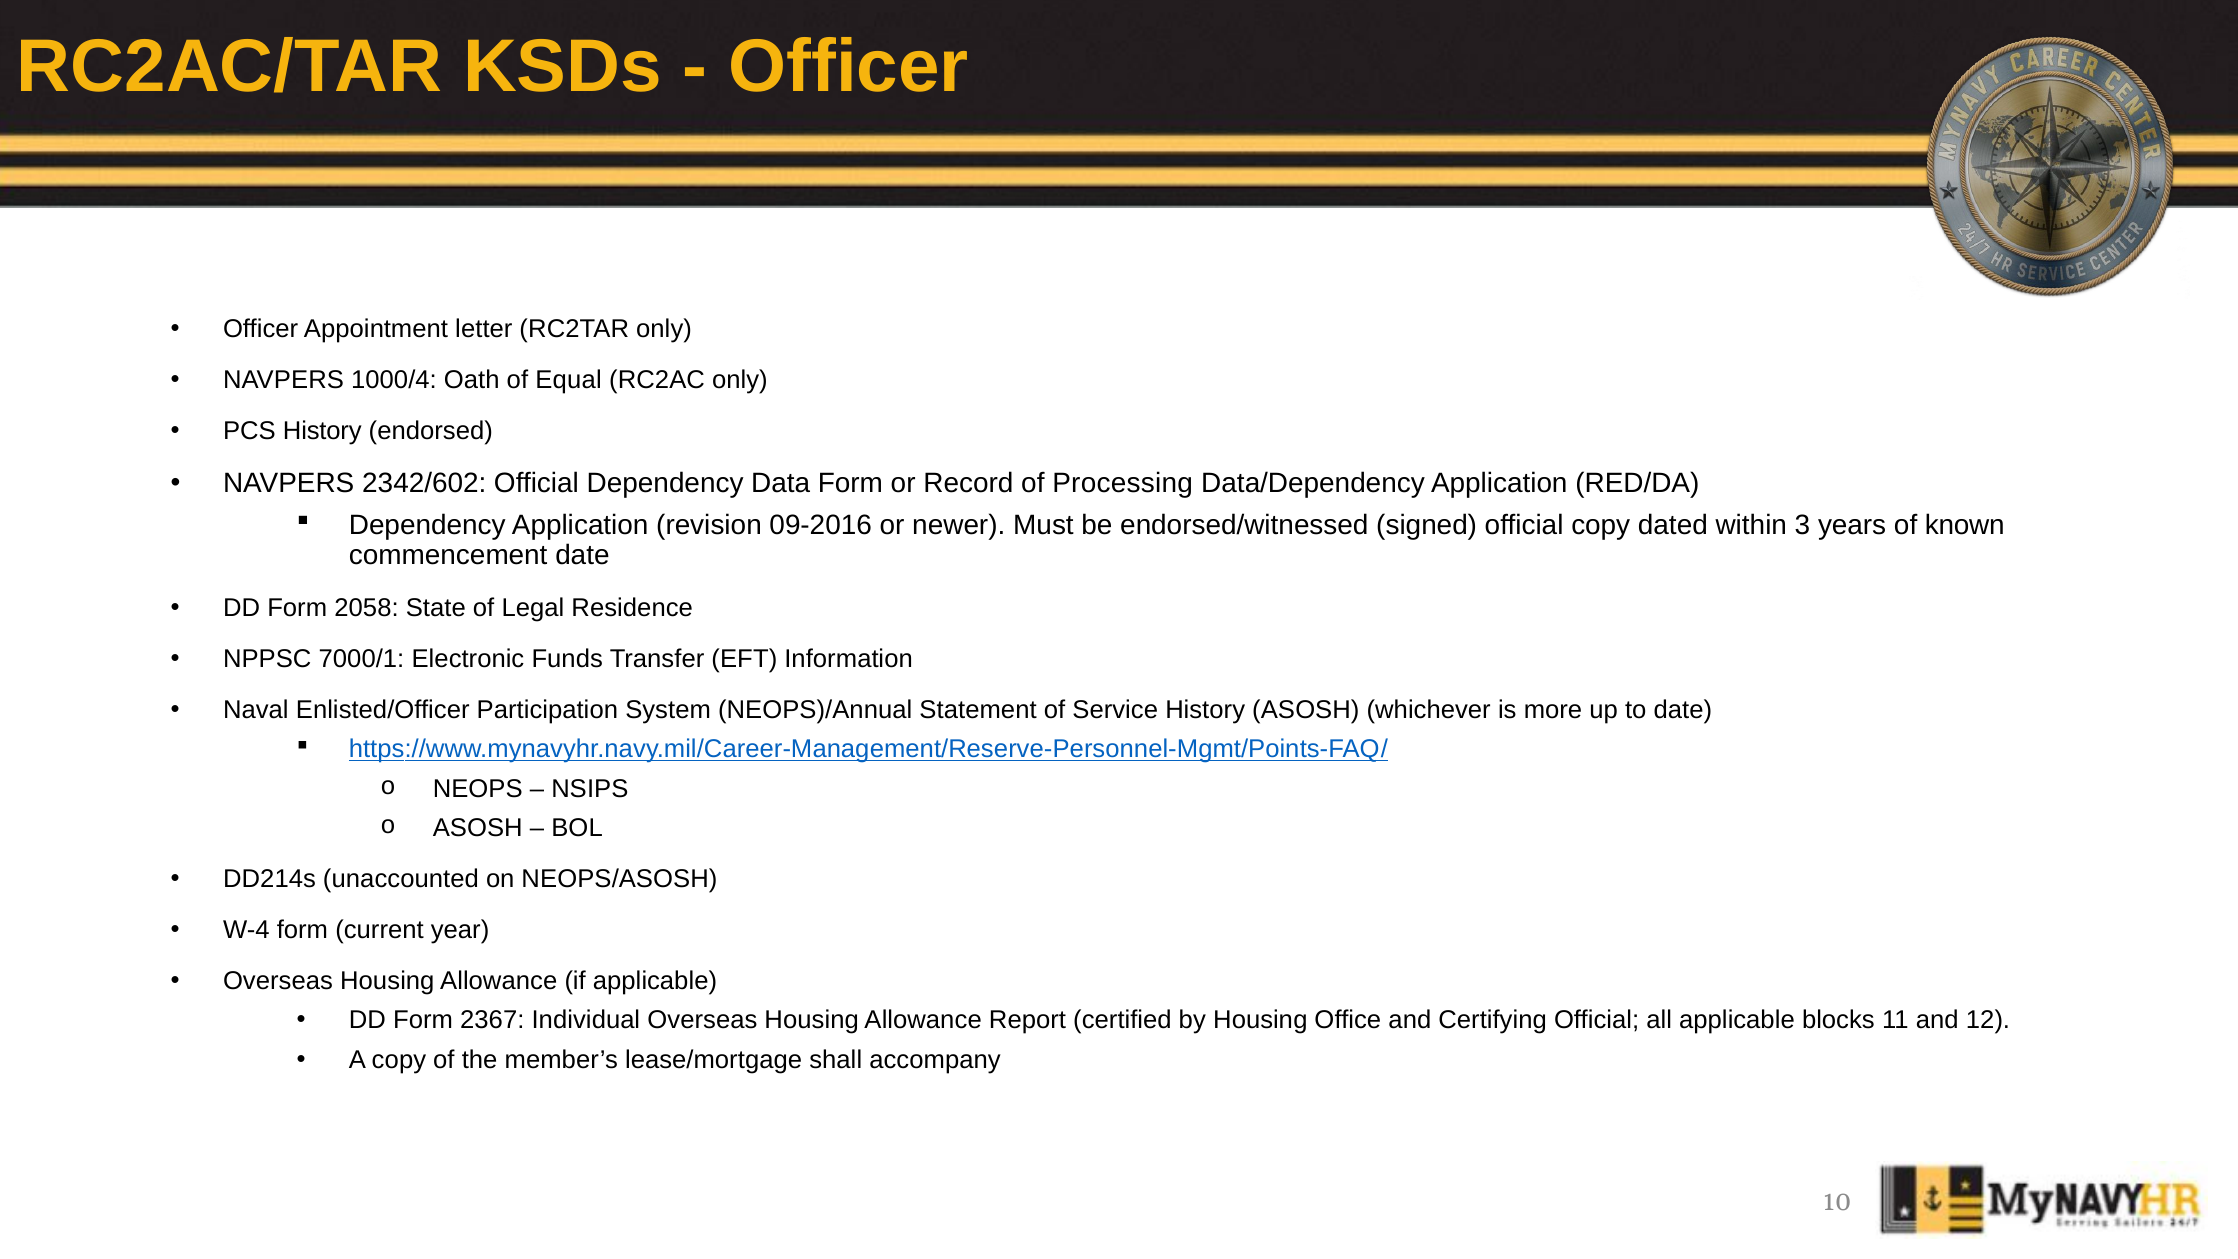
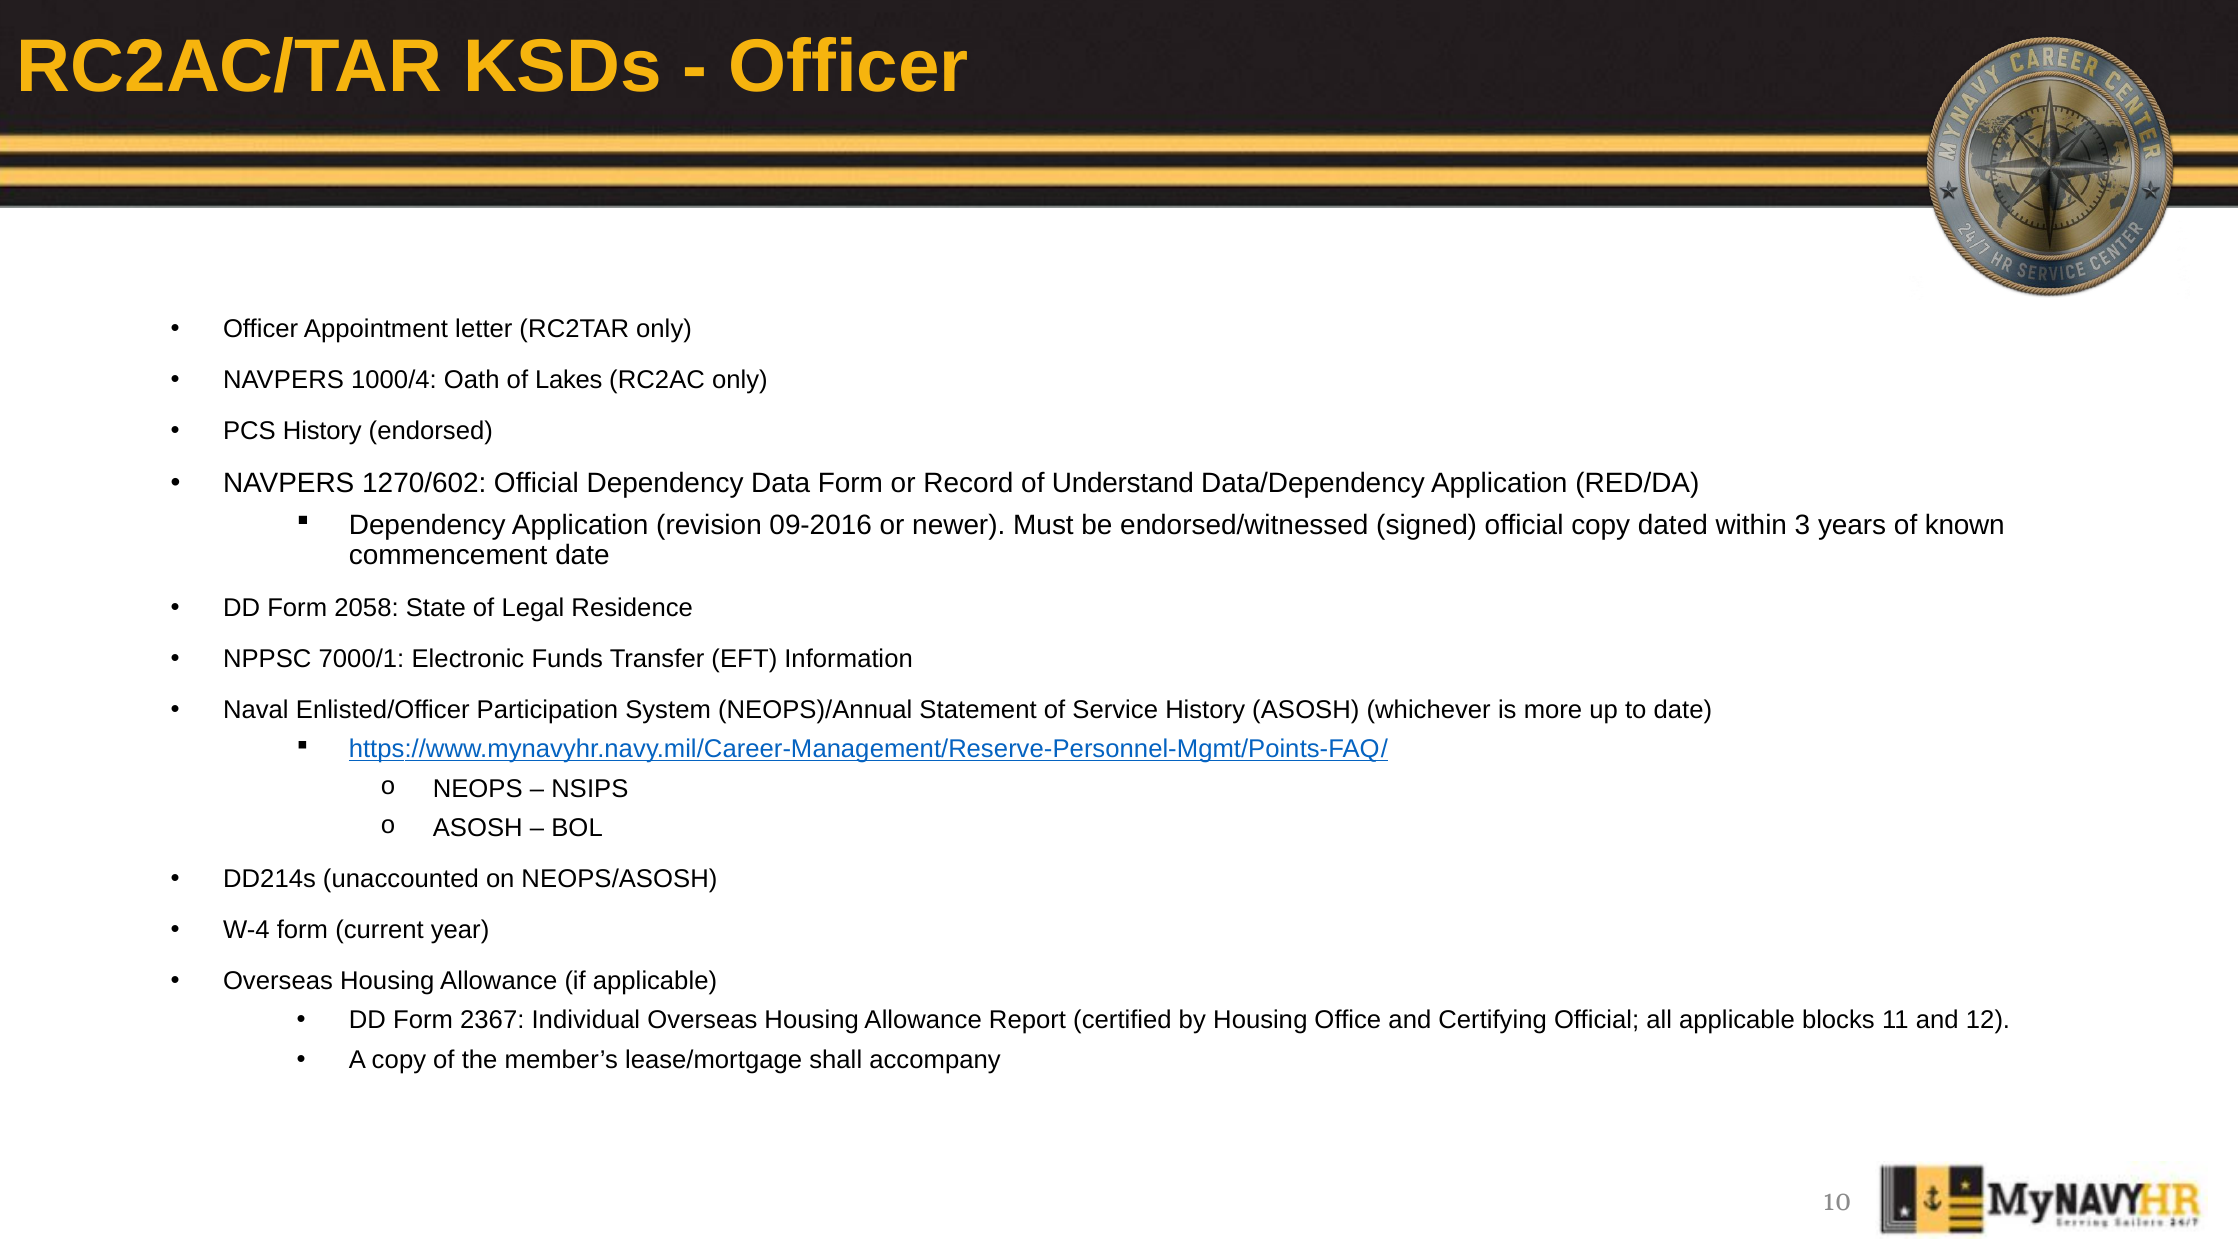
Equal: Equal -> Lakes
2342/602: 2342/602 -> 1270/602
Processing: Processing -> Understand
